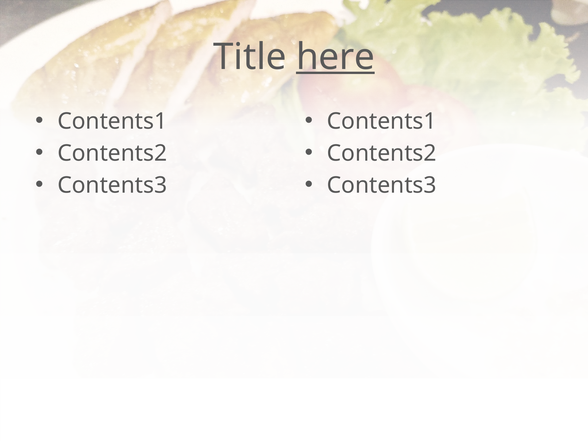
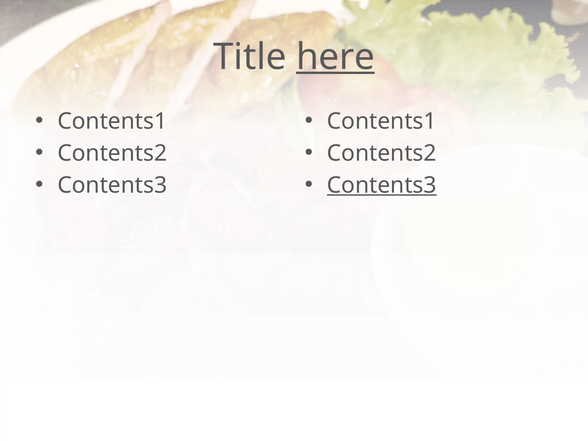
Contents3 at (382, 185) underline: none -> present
